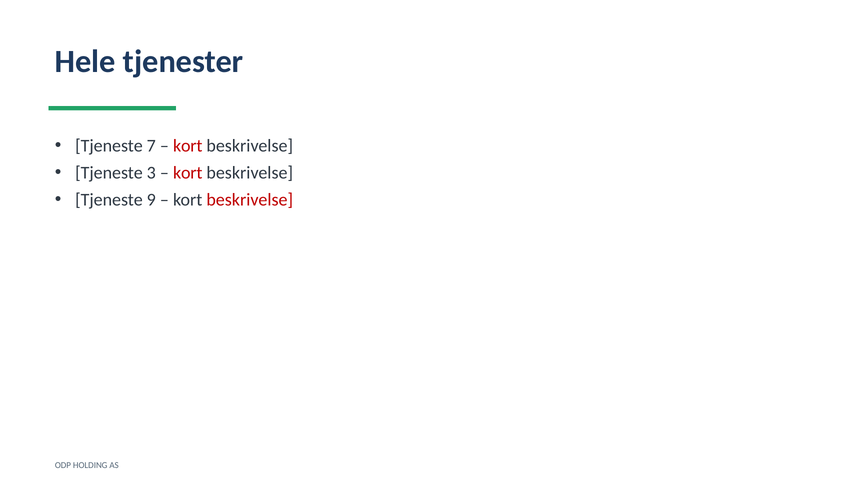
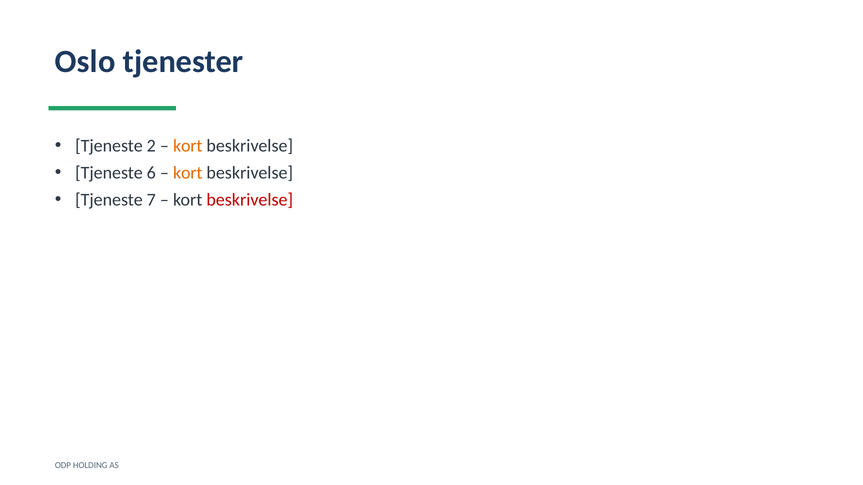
Hele: Hele -> Oslo
7: 7 -> 2
kort at (188, 146) colour: red -> orange
3: 3 -> 6
kort at (188, 173) colour: red -> orange
9: 9 -> 7
